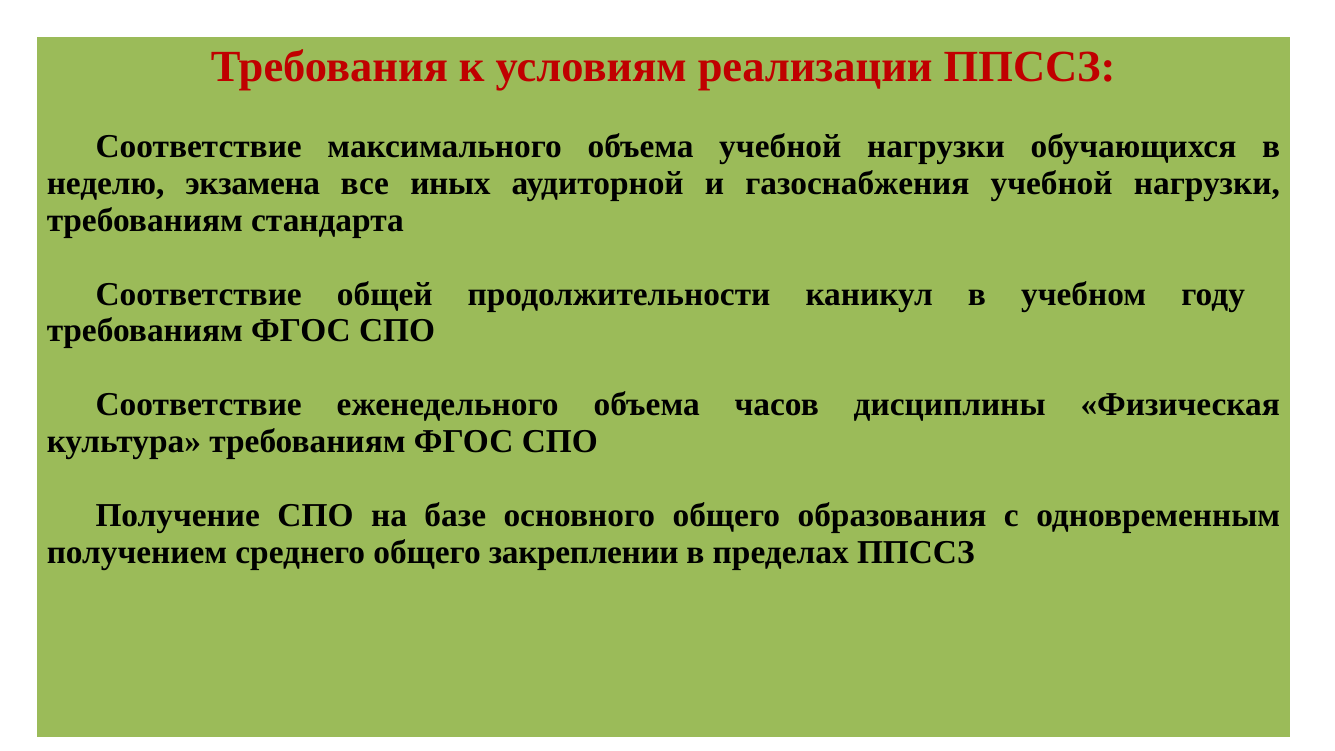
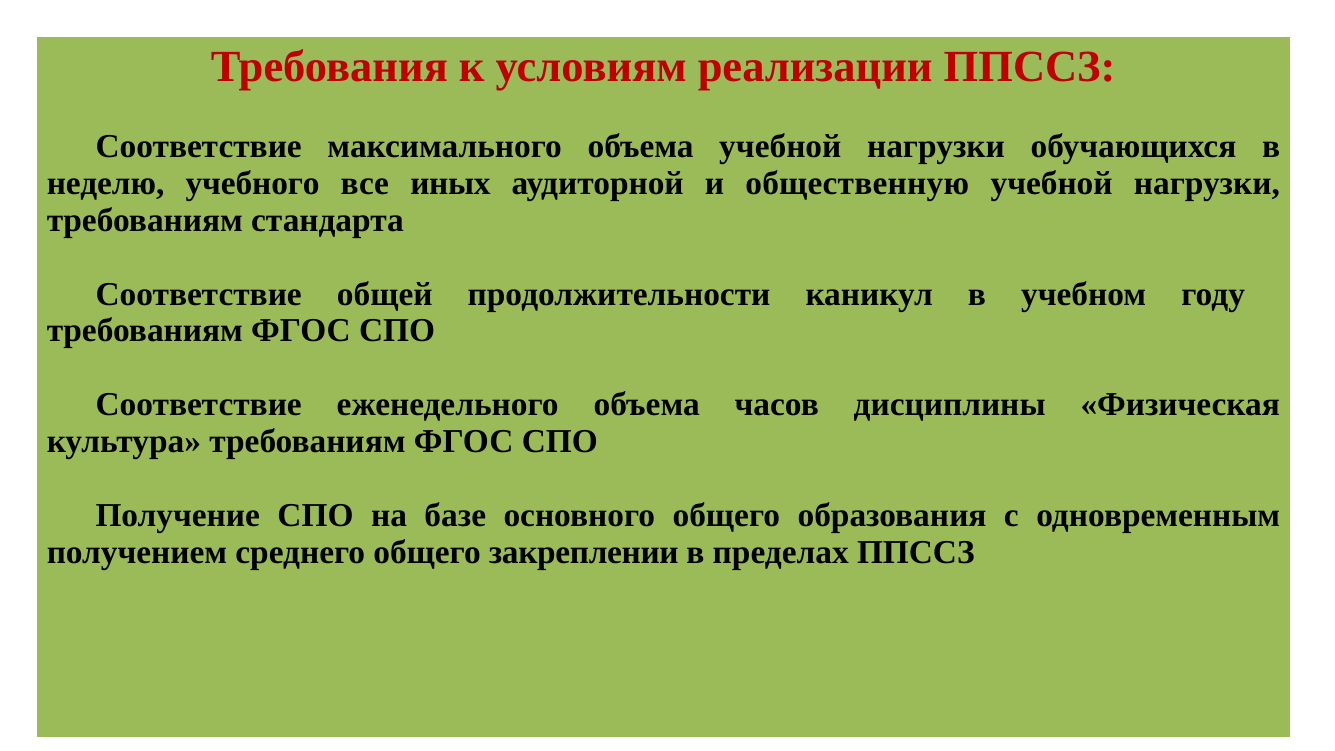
экзамена: экзамена -> учебного
газоснабжения: газоснабжения -> общественную
